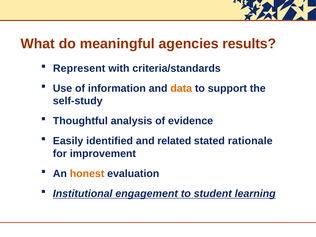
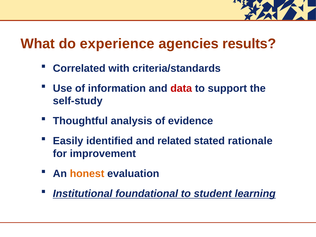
meaningful: meaningful -> experience
Represent: Represent -> Correlated
data colour: orange -> red
engagement: engagement -> foundational
